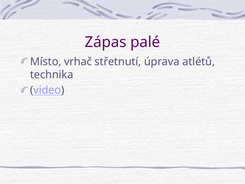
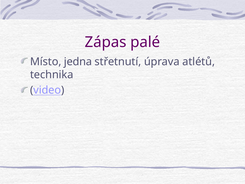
vrhač: vrhač -> jedna
